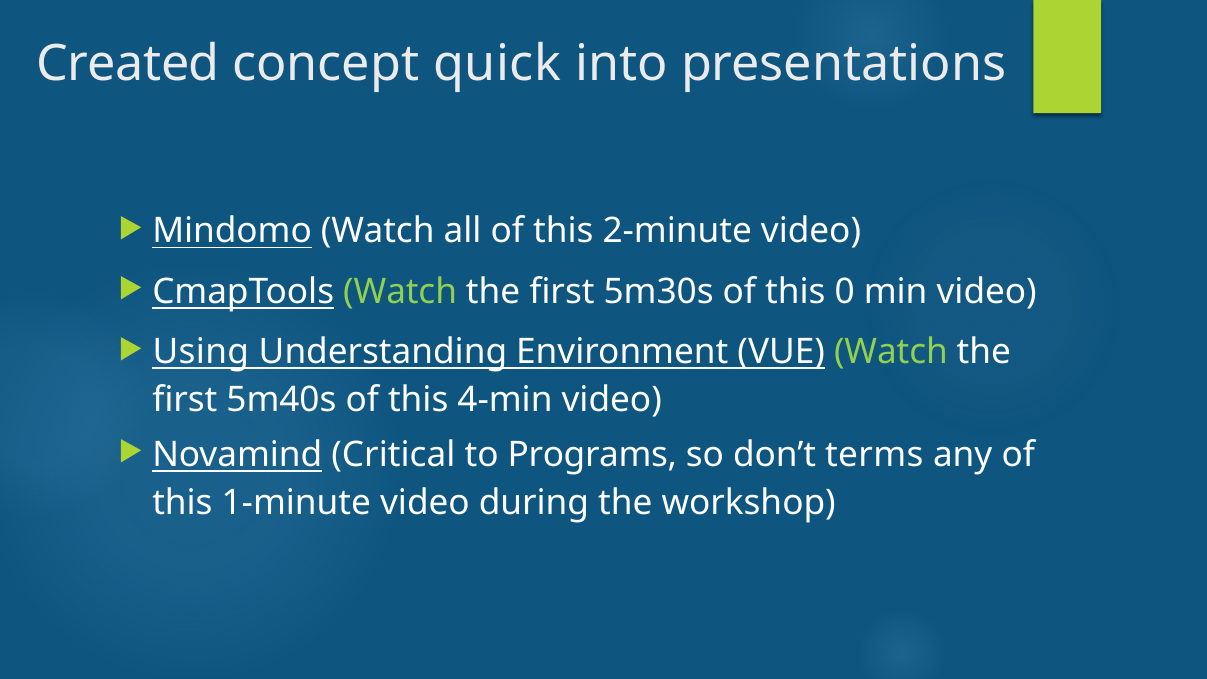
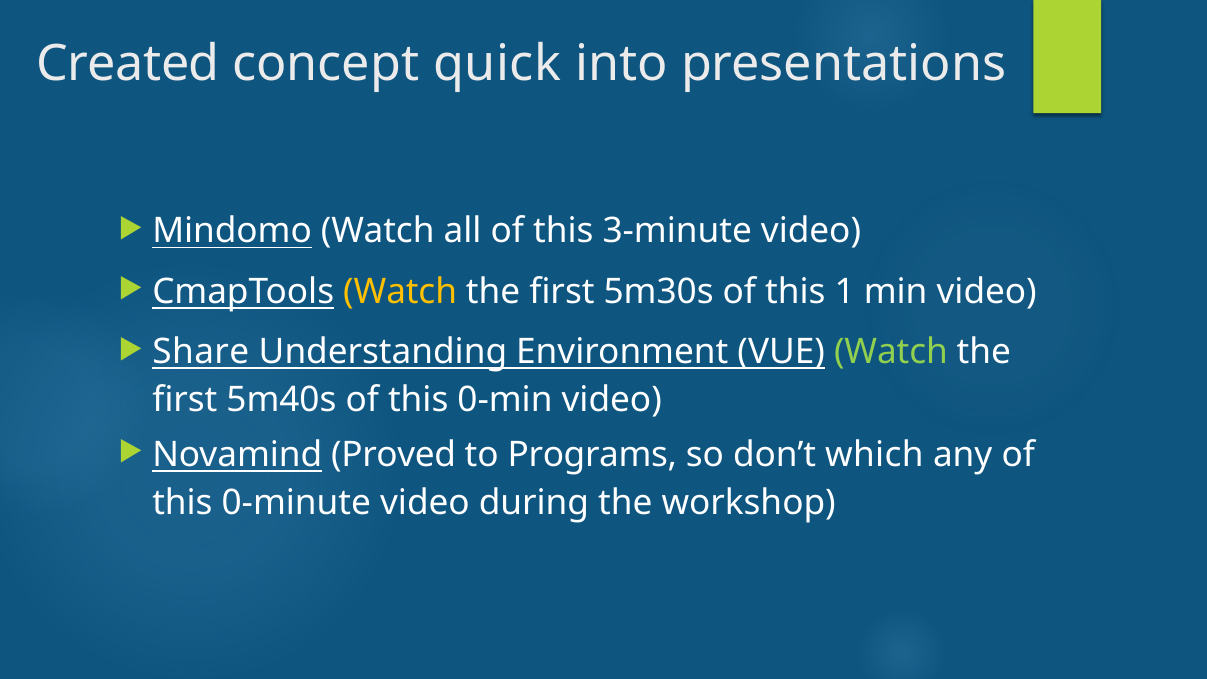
2-minute: 2-minute -> 3-minute
Watch at (400, 292) colour: light green -> yellow
0: 0 -> 1
Using: Using -> Share
4-min: 4-min -> 0-min
Critical: Critical -> Proved
terms: terms -> which
1-minute: 1-minute -> 0-minute
